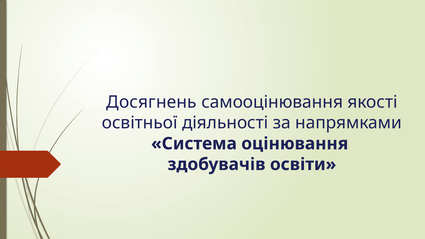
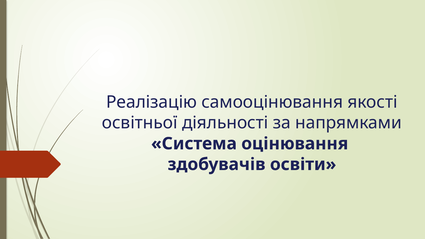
Досягнень: Досягнень -> Реалізацію
